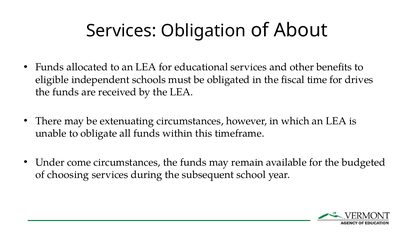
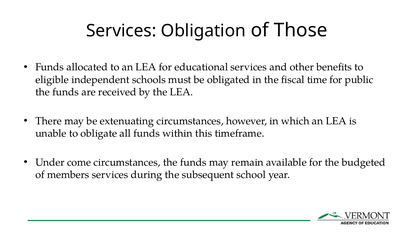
About: About -> Those
drives: drives -> public
choosing: choosing -> members
